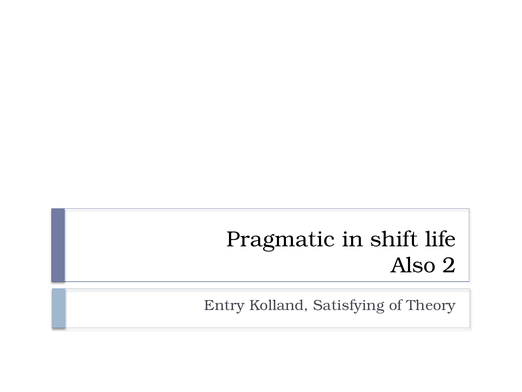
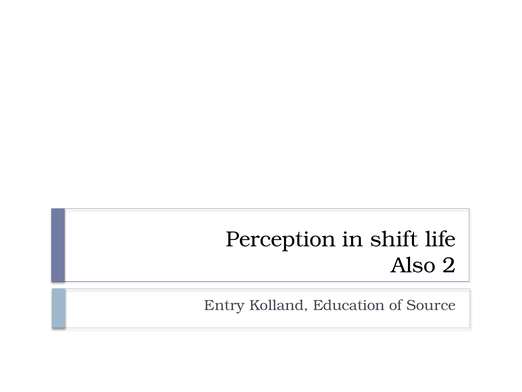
Pragmatic: Pragmatic -> Perception
Satisfying: Satisfying -> Education
Theory: Theory -> Source
